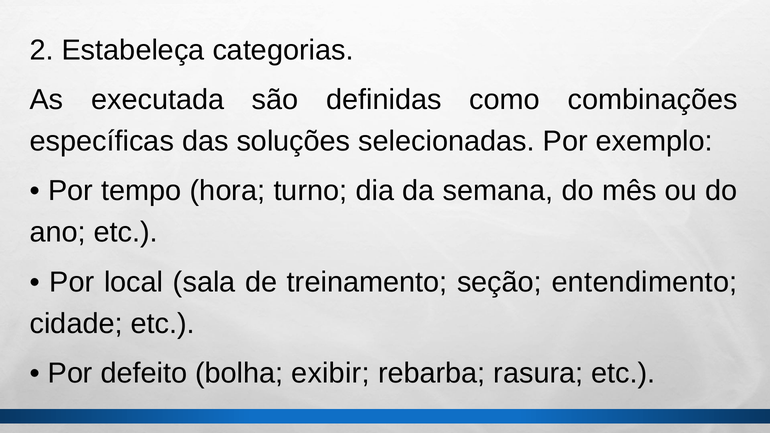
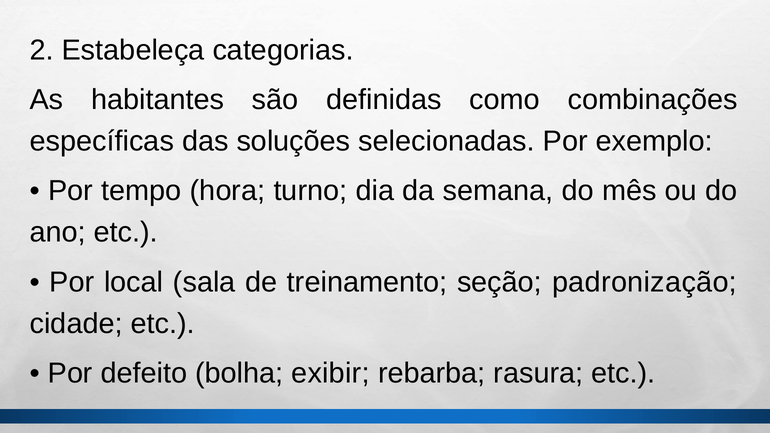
executada: executada -> habitantes
entendimento: entendimento -> padronização
